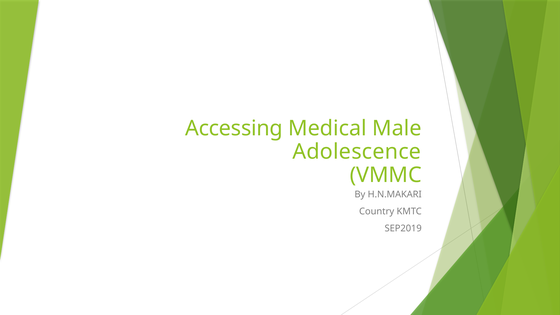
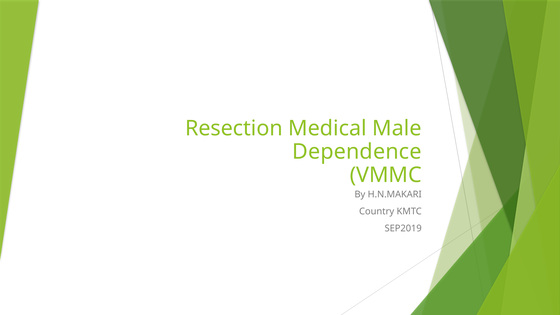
Accessing: Accessing -> Resection
Adolescence: Adolescence -> Dependence
